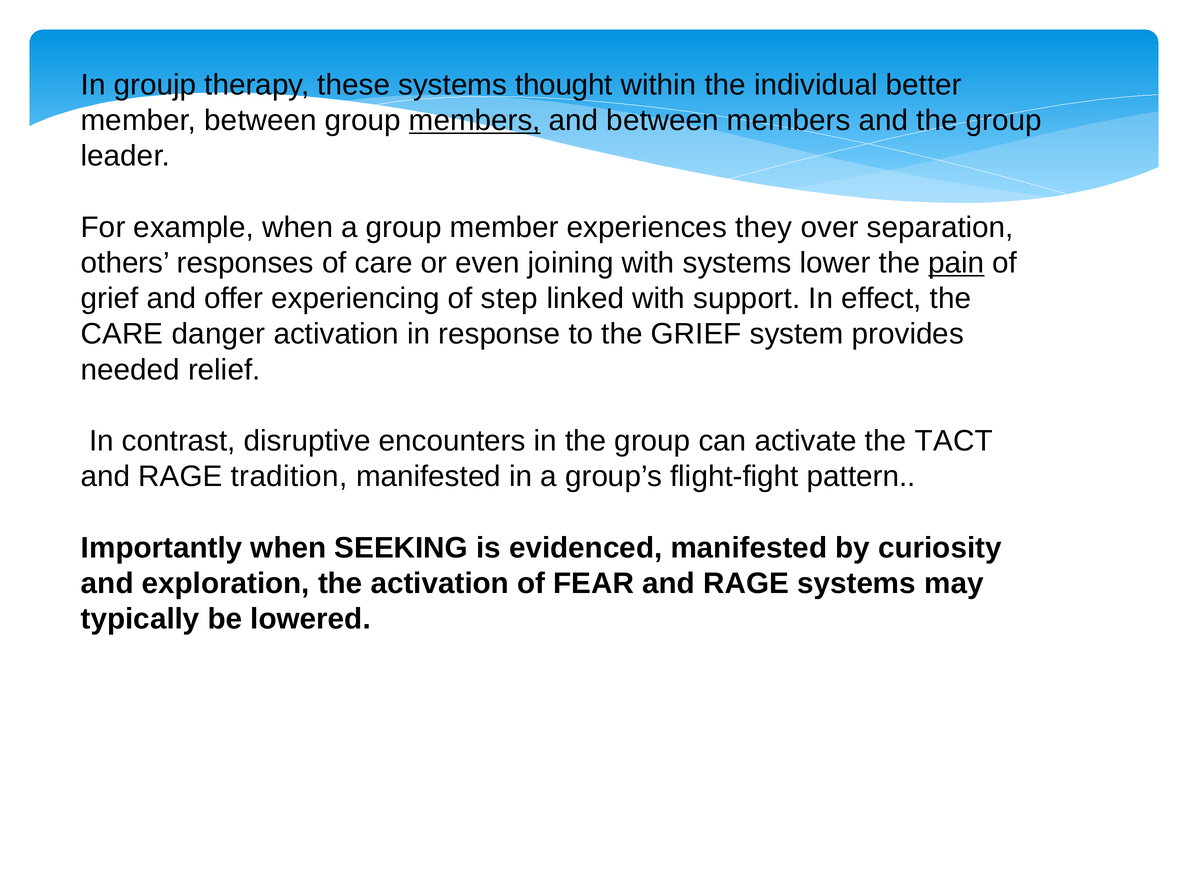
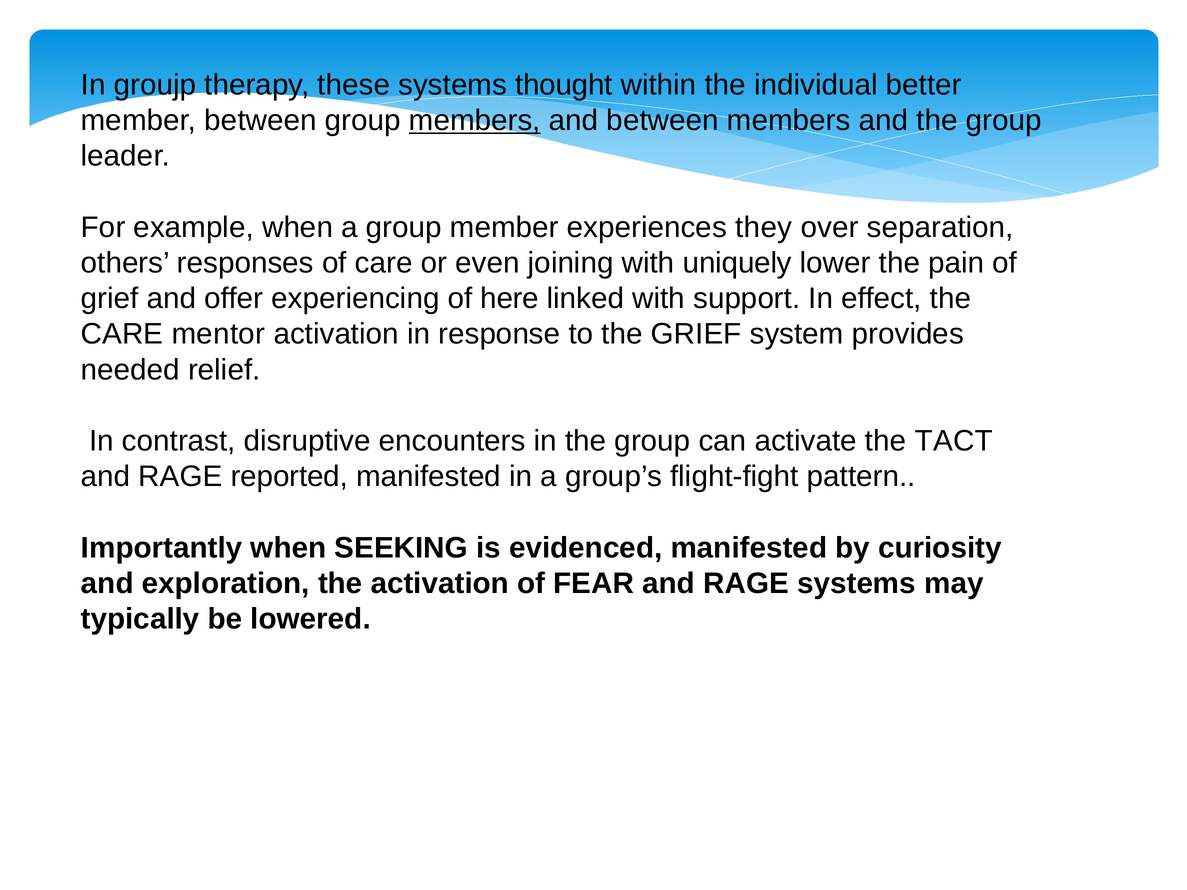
with systems: systems -> uniquely
pain underline: present -> none
step: step -> here
danger: danger -> mentor
tradition: tradition -> reported
